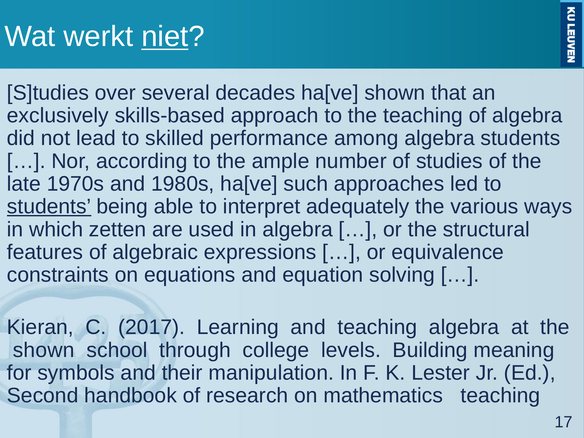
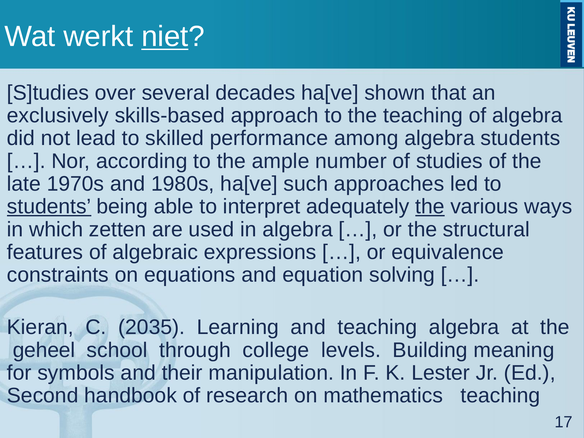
the at (430, 207) underline: none -> present
2017: 2017 -> 2035
shown at (44, 350): shown -> geheel
